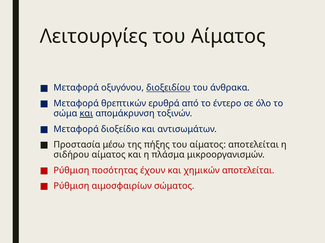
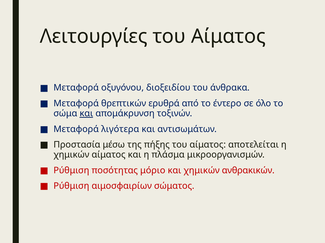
διοξειδίου underline: present -> none
διοξείδιο: διοξείδιο -> λιγότερα
σιδήρου at (71, 155): σιδήρου -> χημικών
έχουν: έχουν -> μόριο
χημικών αποτελείται: αποτελείται -> ανθρακικών
